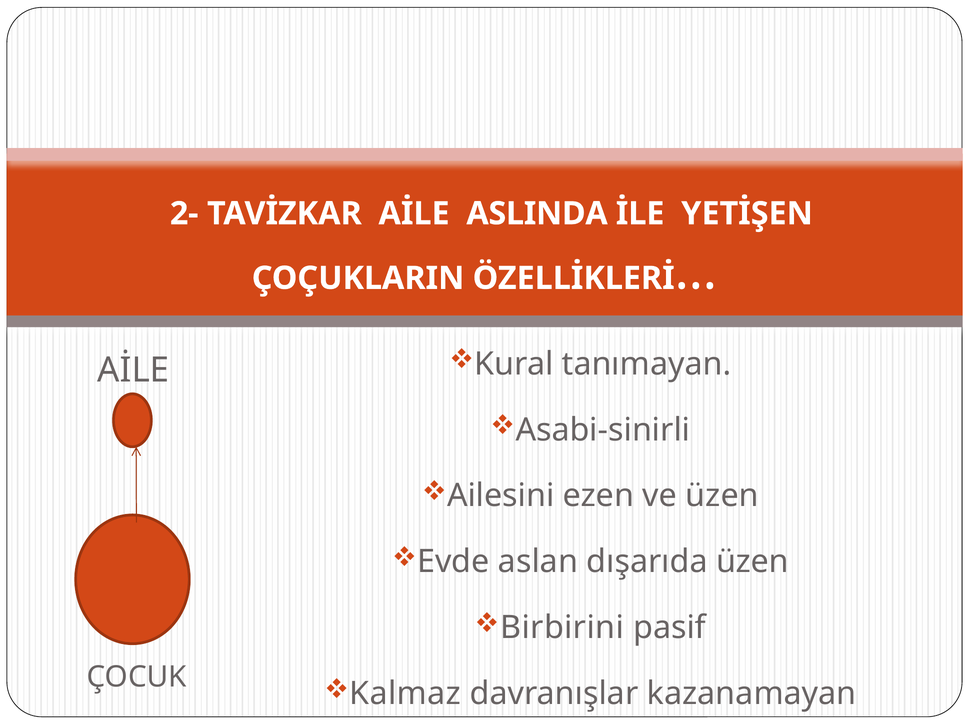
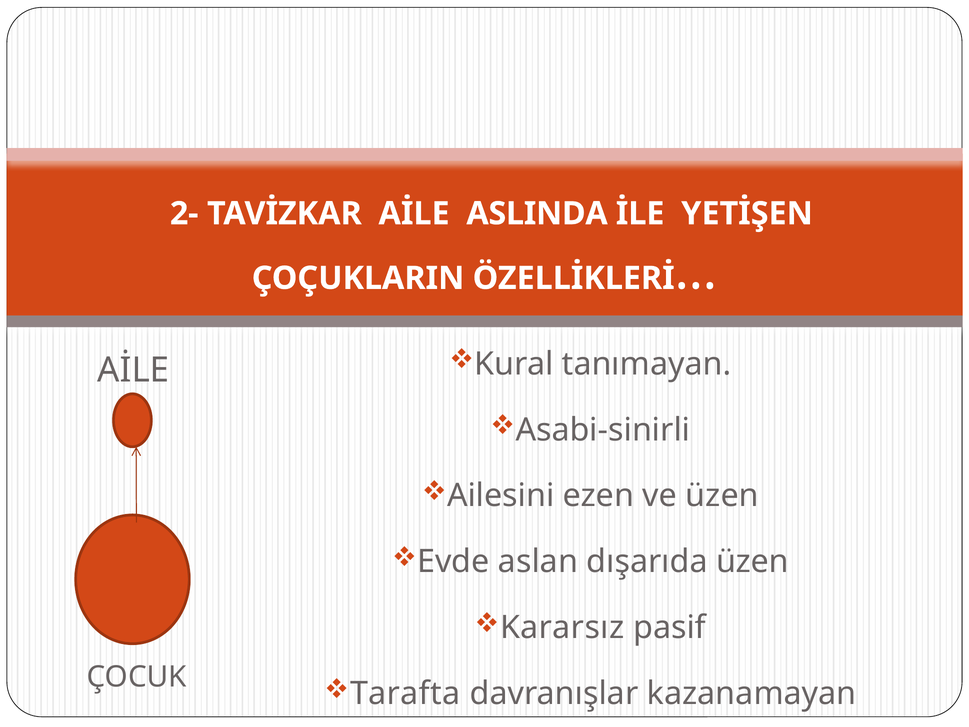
Birbirini: Birbirini -> Kararsız
Kalmaz: Kalmaz -> Tarafta
